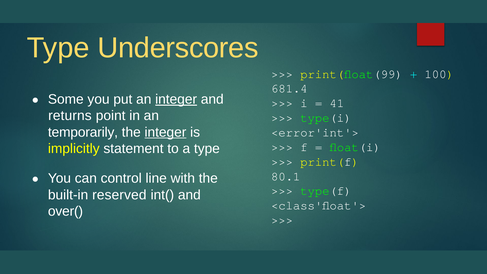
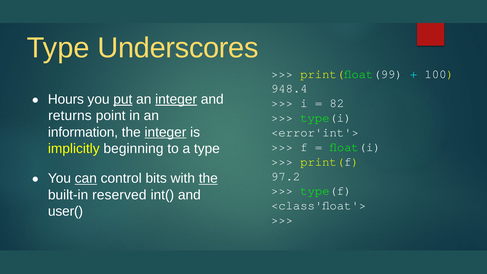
681.4: 681.4 -> 948.4
Some: Some -> Hours
put underline: none -> present
41: 41 -> 82
temporarily: temporarily -> information
statement: statement -> beginning
can underline: none -> present
line: line -> bits
the at (208, 178) underline: none -> present
80.1: 80.1 -> 97.2
over(: over( -> user(
